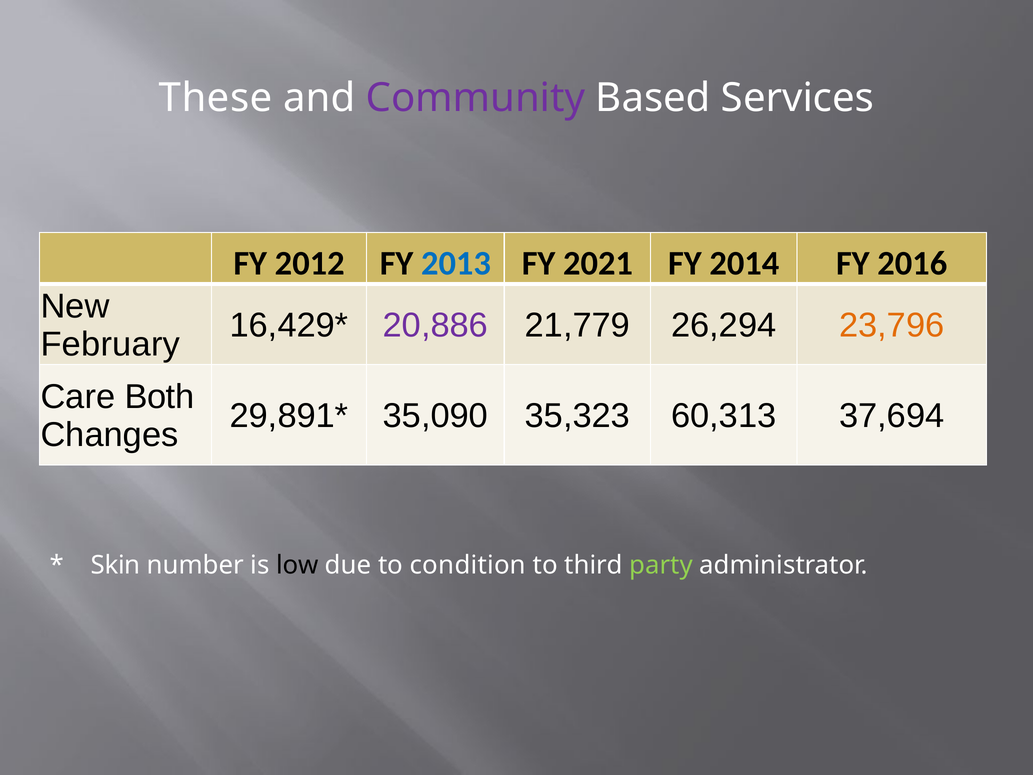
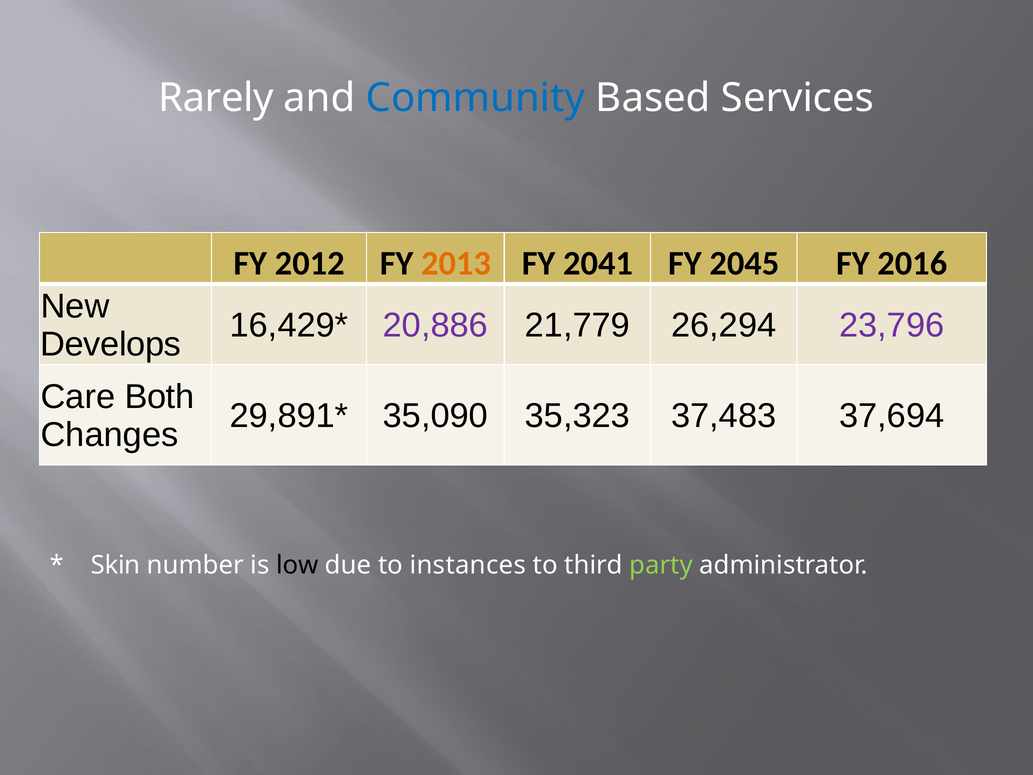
These: These -> Rarely
Community colour: purple -> blue
2013 colour: blue -> orange
2021: 2021 -> 2041
2014: 2014 -> 2045
23,796 colour: orange -> purple
February: February -> Develops
60,313: 60,313 -> 37,483
condition: condition -> instances
